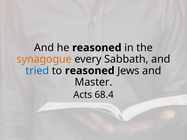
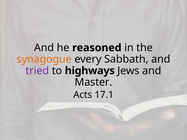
tried colour: blue -> purple
to reasoned: reasoned -> highways
68.4: 68.4 -> 17.1
